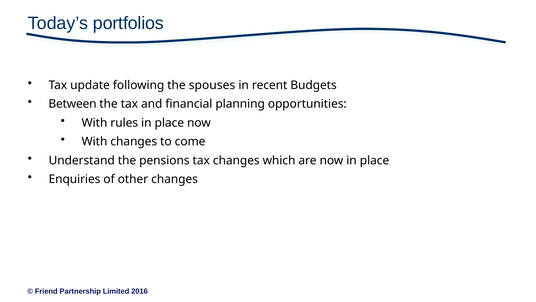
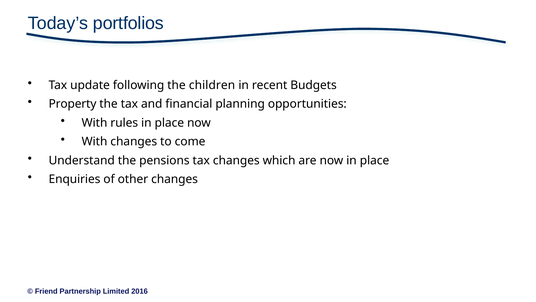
spouses: spouses -> children
Between: Between -> Property
